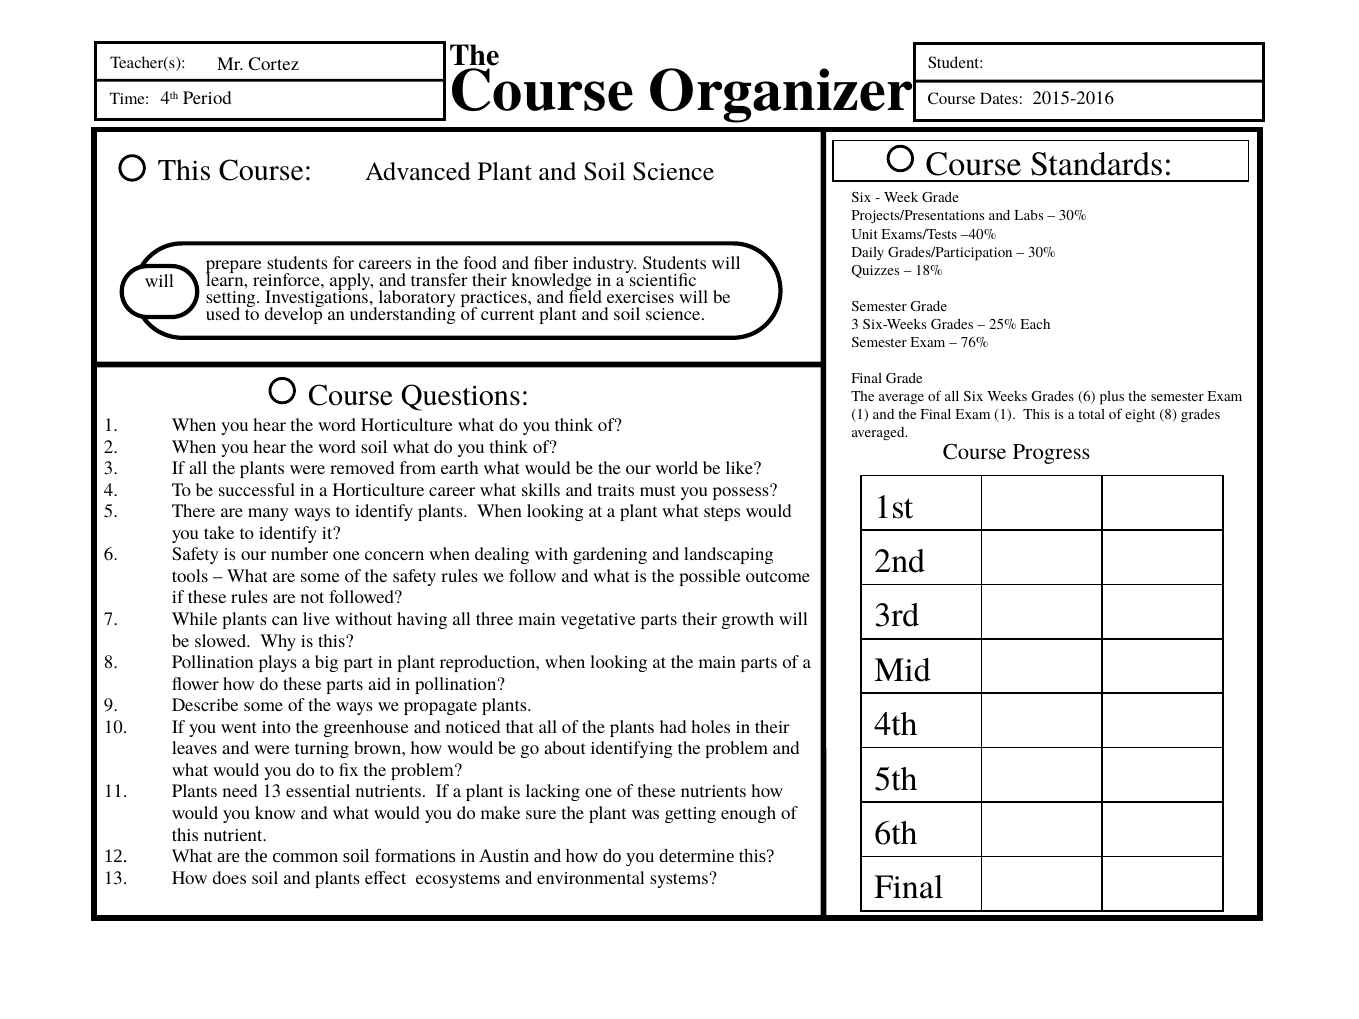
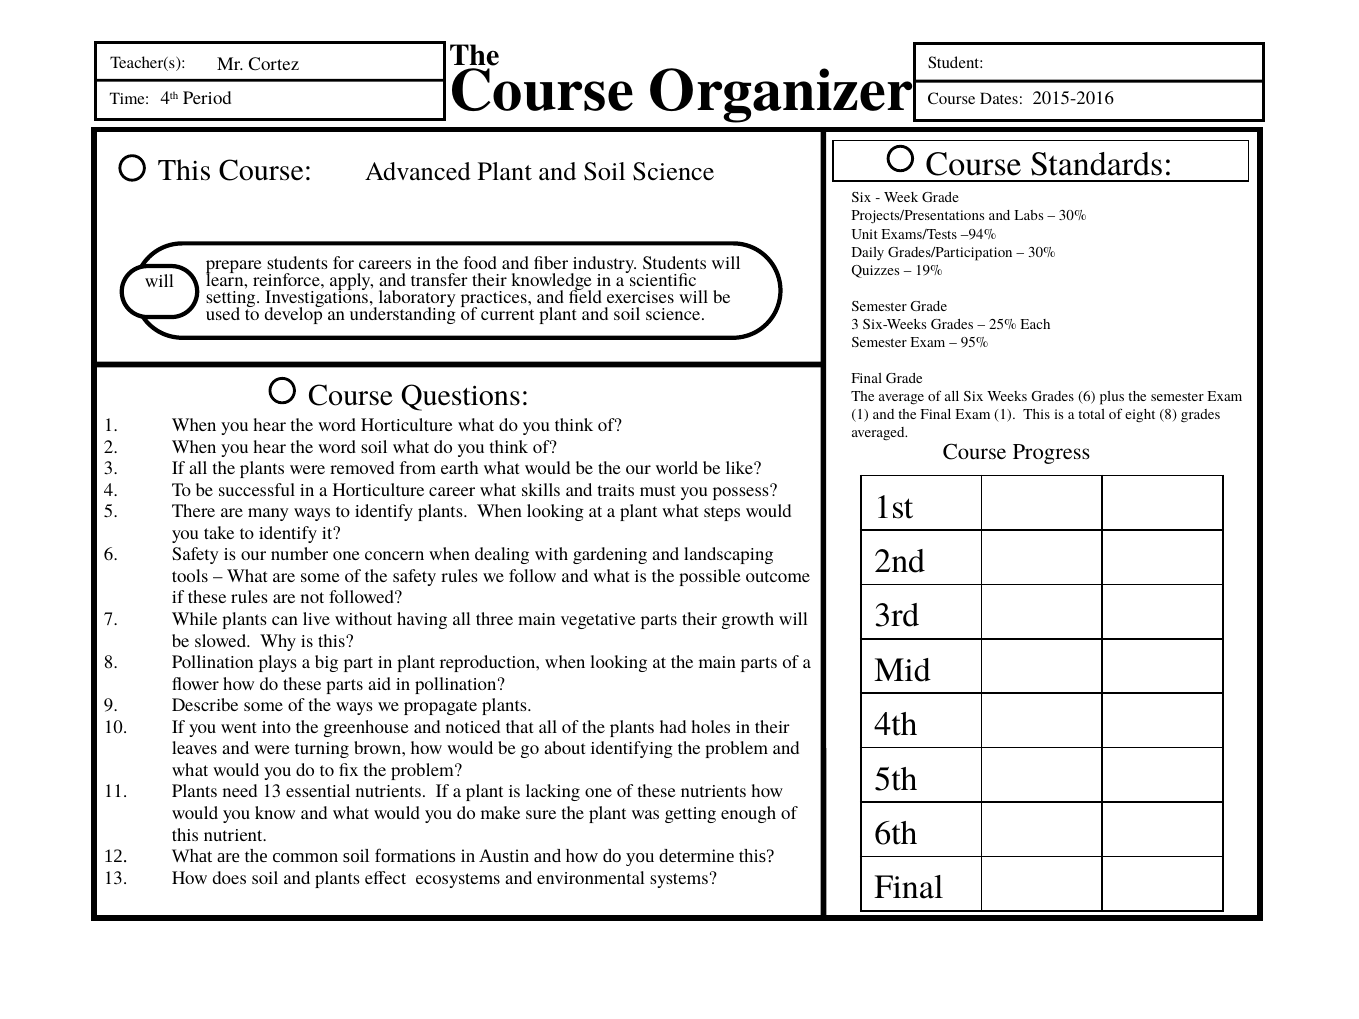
–40%: –40% -> –94%
18%: 18% -> 19%
76%: 76% -> 95%
